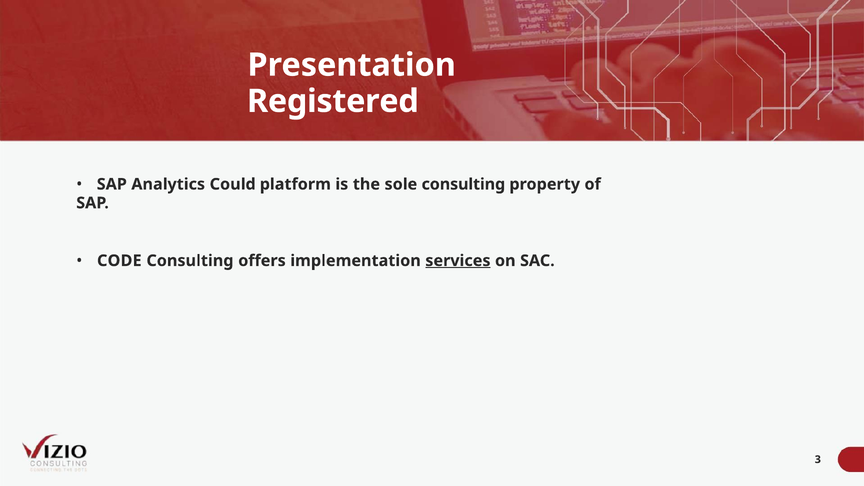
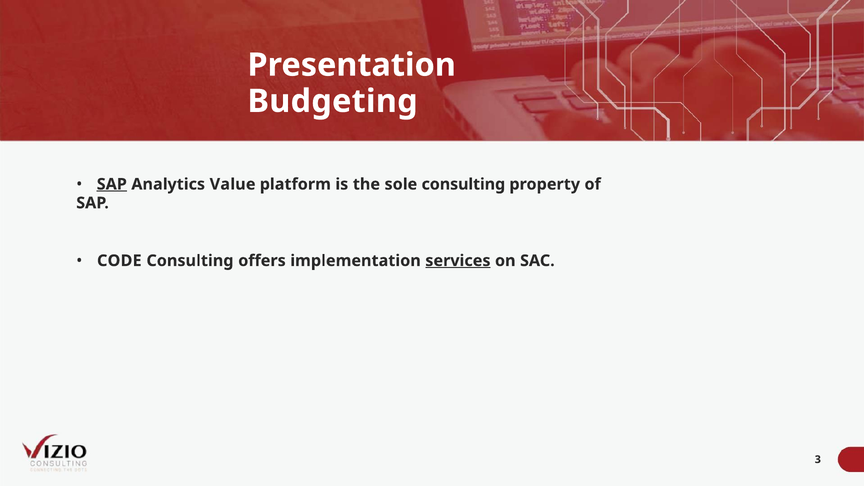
Registered: Registered -> Budgeting
SAP at (112, 184) underline: none -> present
Could: Could -> Value
